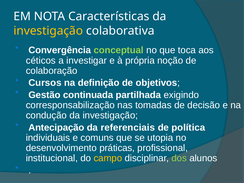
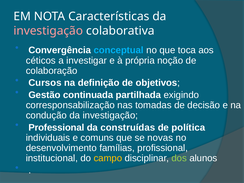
investigação at (48, 31) colour: yellow -> pink
conceptual colour: light green -> light blue
Antecipação: Antecipação -> Professional
referenciais: referenciais -> construídas
utopia: utopia -> novas
práticas: práticas -> famílias
